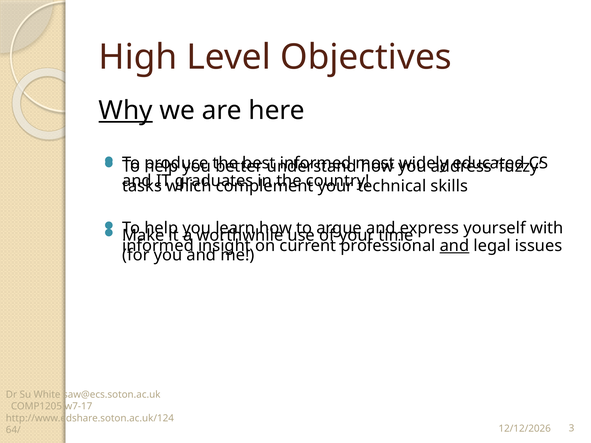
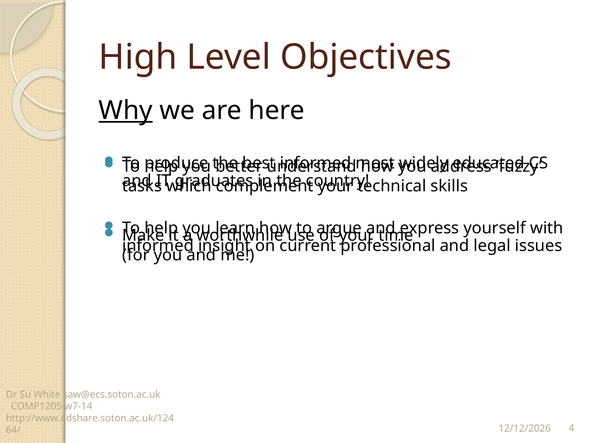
and at (455, 246) underline: present -> none
w7-17: w7-17 -> w7-14
3: 3 -> 4
